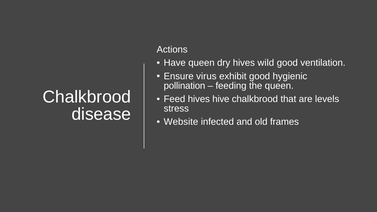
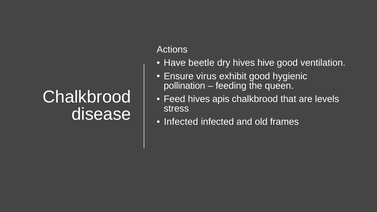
Have queen: queen -> beetle
wild: wild -> hive
hive: hive -> apis
Website at (181, 122): Website -> Infected
